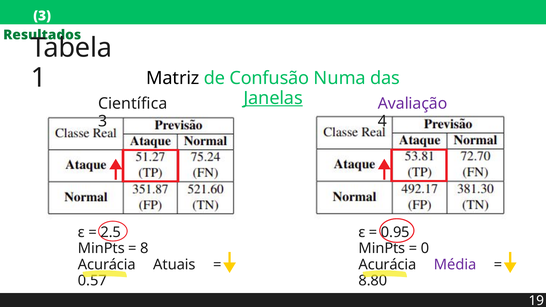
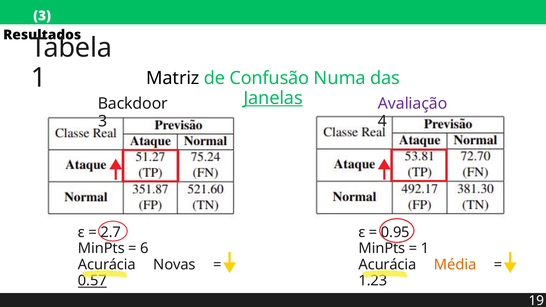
Resultados colour: green -> black
Científica at (133, 104): Científica -> Backdoor
2.5: 2.5 -> 2.7
8: 8 -> 6
0 at (425, 249): 0 -> 1
Atuais: Atuais -> Novas
Média colour: purple -> orange
0.57 underline: none -> present
8.80: 8.80 -> 1.23
